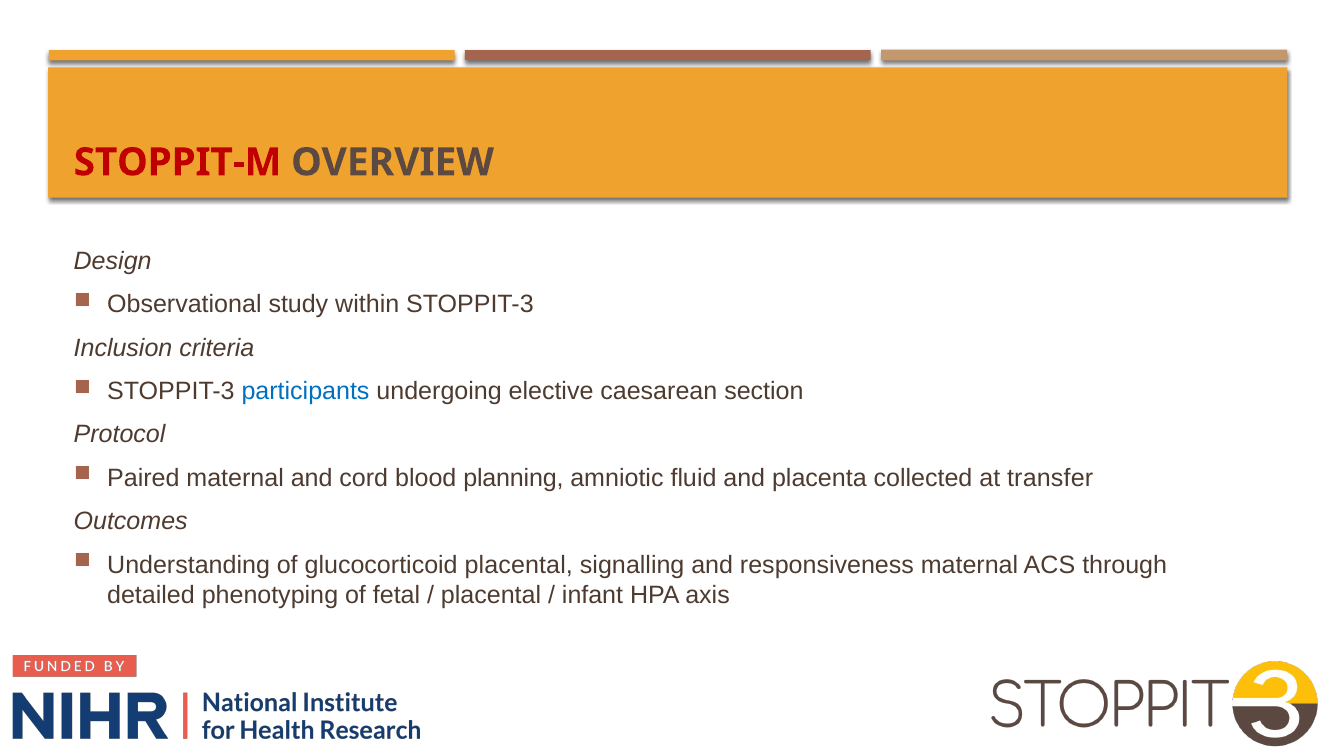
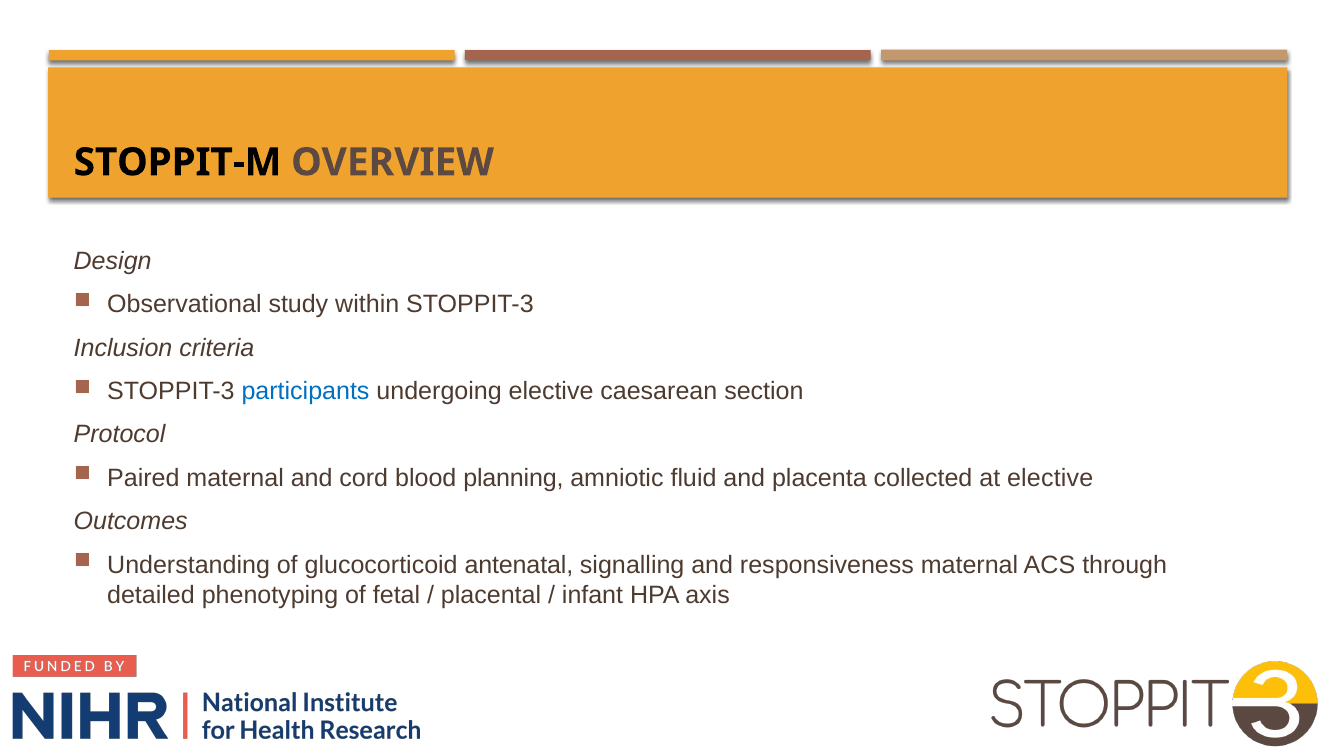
STOPPIT-M colour: red -> black
at transfer: transfer -> elective
glucocorticoid placental: placental -> antenatal
